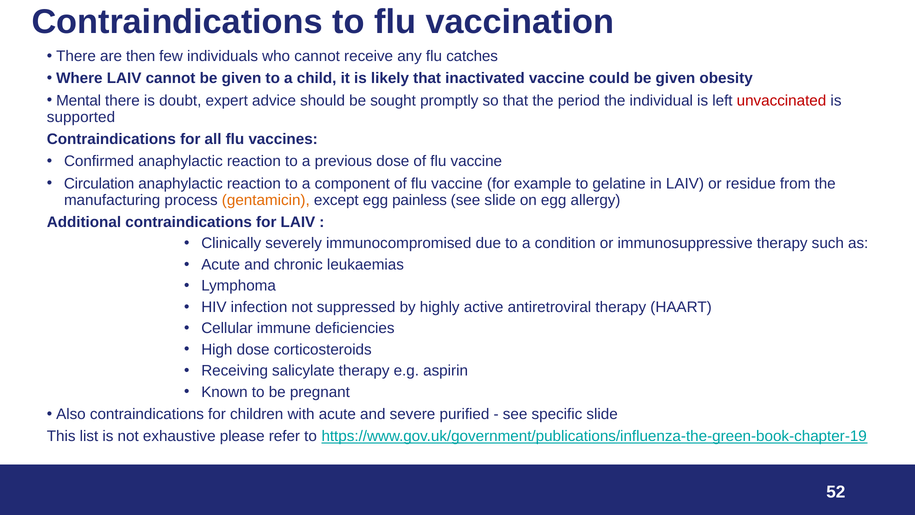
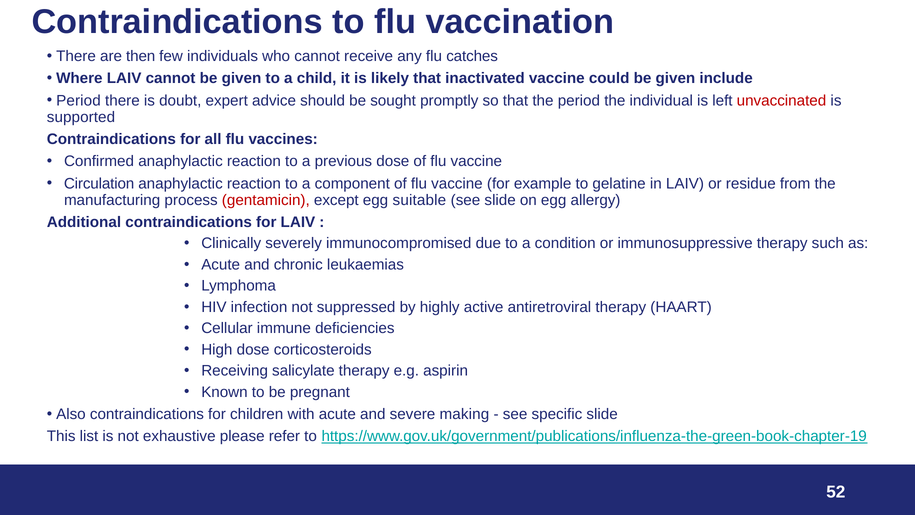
obesity: obesity -> include
Mental at (79, 100): Mental -> Period
gentamicin colour: orange -> red
painless: painless -> suitable
purified: purified -> making
